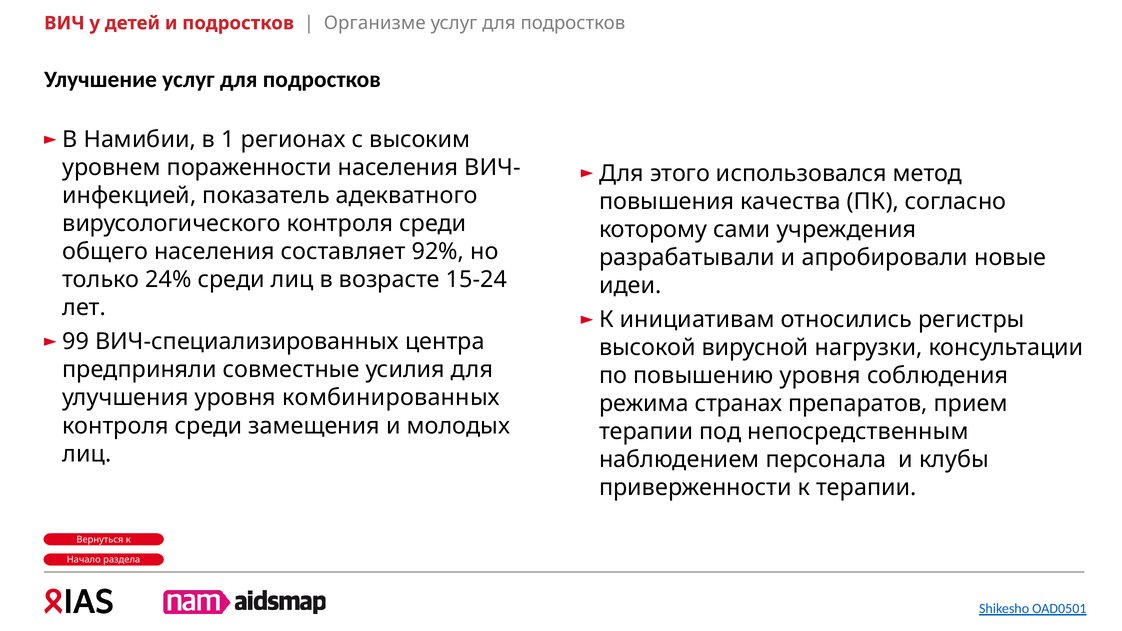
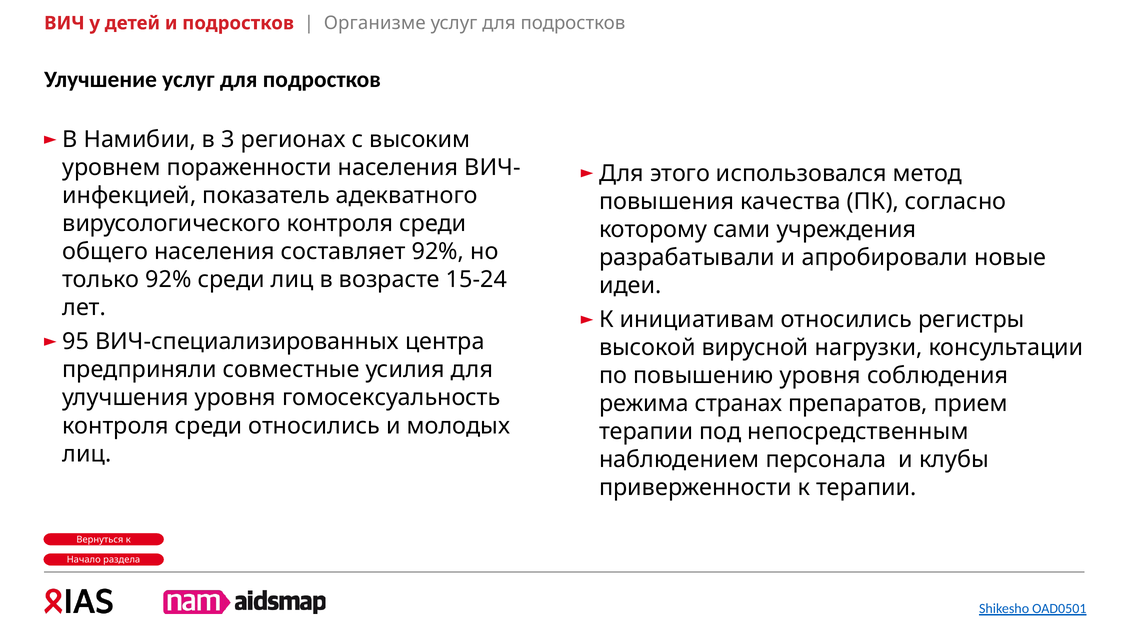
1: 1 -> 3
только 24%: 24% -> 92%
99: 99 -> 95
комбинированных: комбинированных -> гомосексуальность
среди замещения: замещения -> относились
